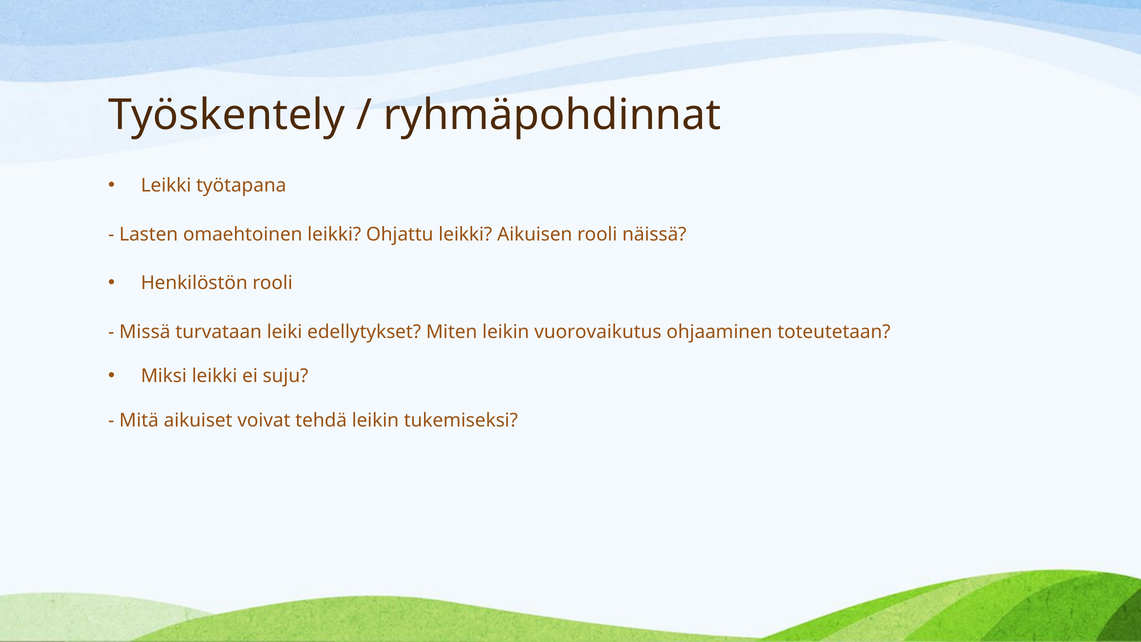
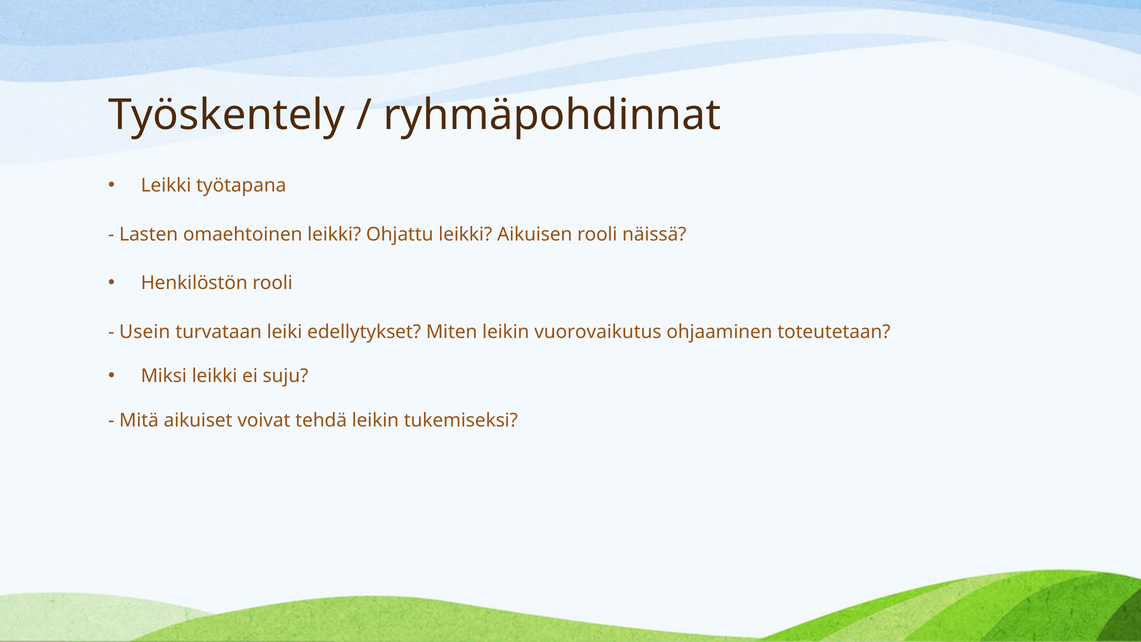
Missä: Missä -> Usein
